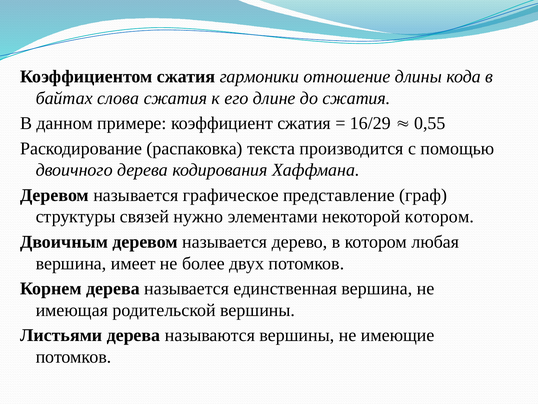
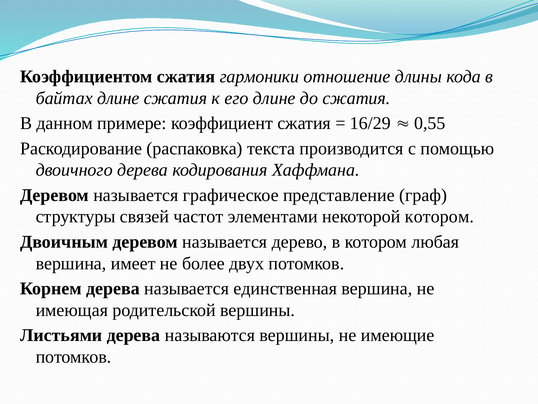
байтах слова: слова -> длине
нужно: нужно -> частот
